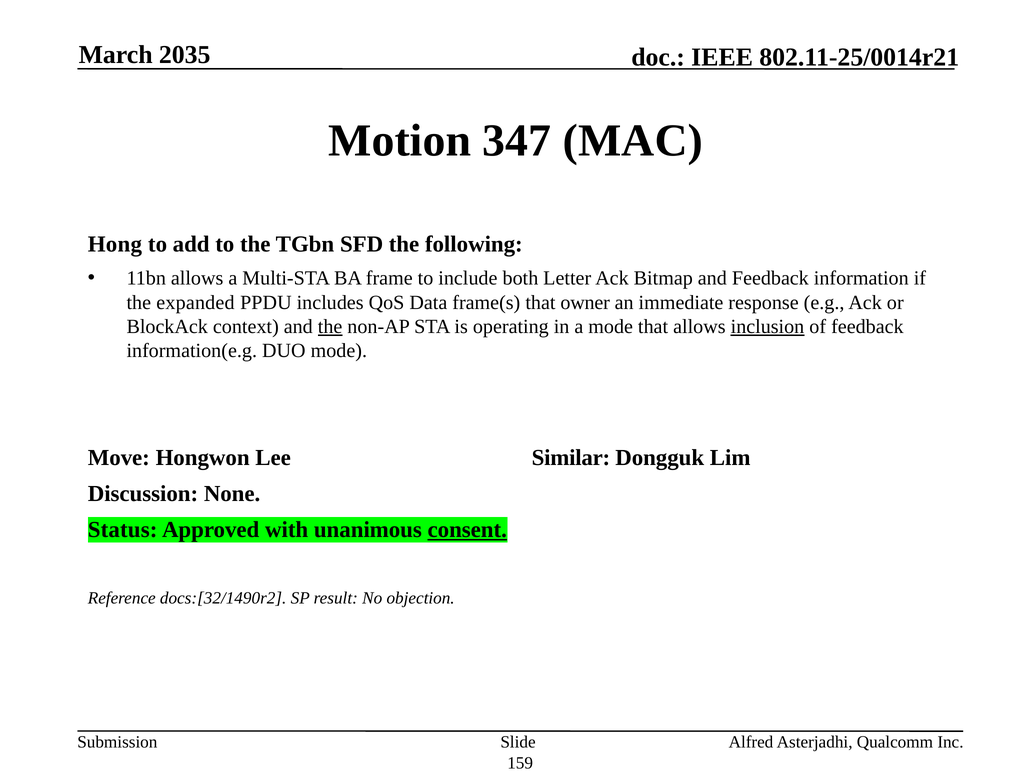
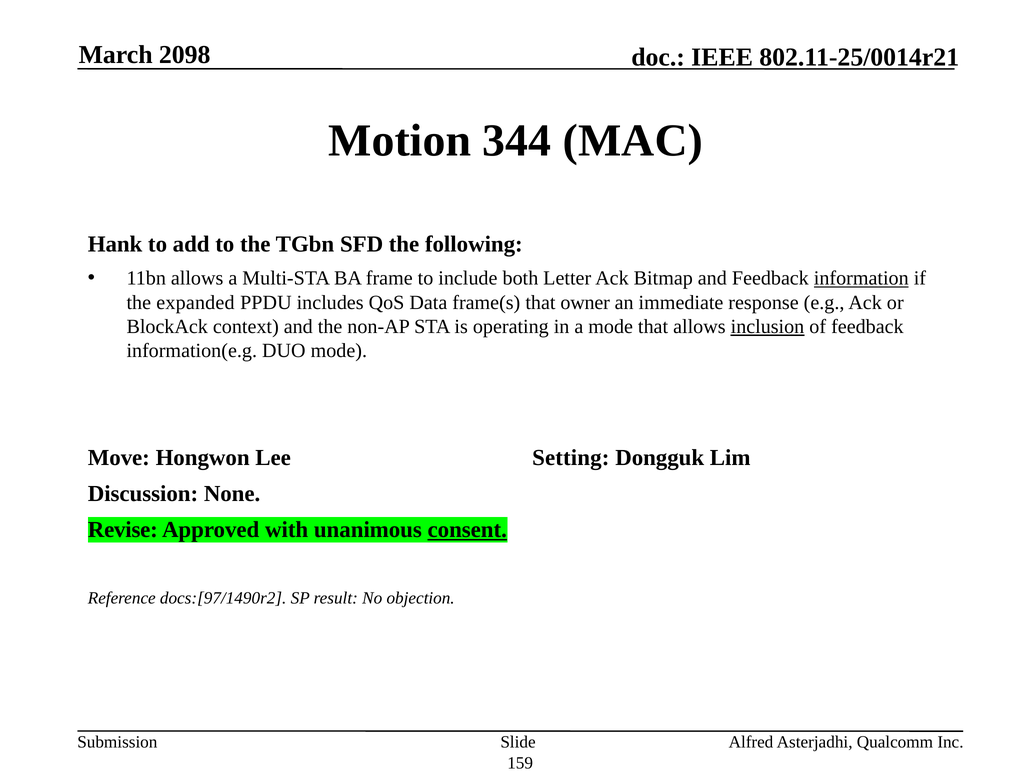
2035: 2035 -> 2098
347: 347 -> 344
Hong: Hong -> Hank
information underline: none -> present
the at (330, 327) underline: present -> none
Similar: Similar -> Setting
Status: Status -> Revise
docs:[32/1490r2: docs:[32/1490r2 -> docs:[97/1490r2
